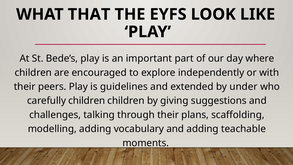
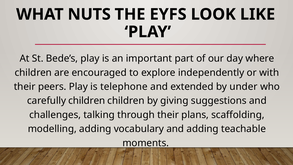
THAT: THAT -> NUTS
guidelines: guidelines -> telephone
